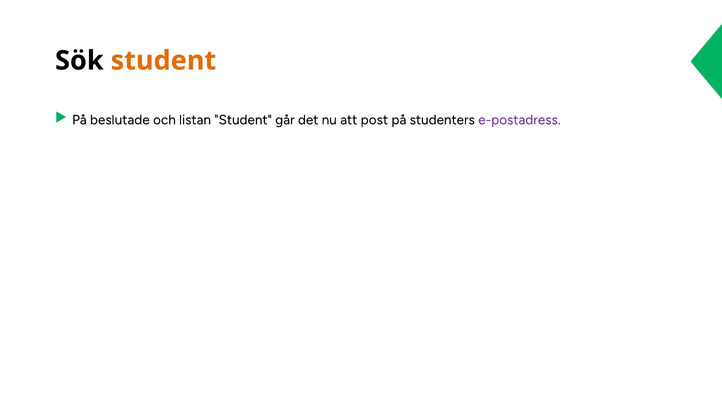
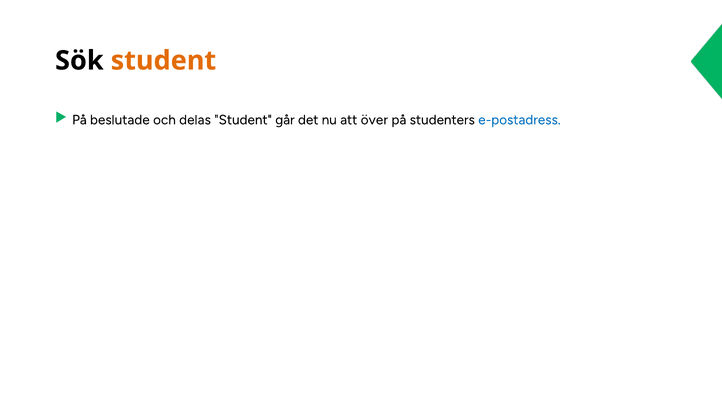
listan: listan -> delas
post: post -> över
e-postadress colour: purple -> blue
